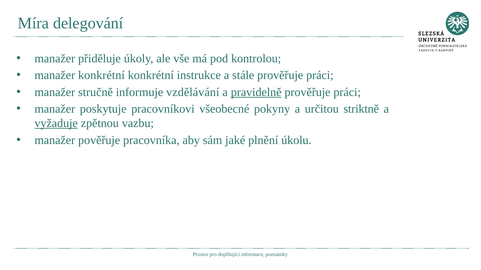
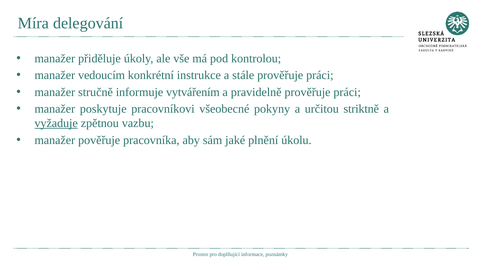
manažer konkrétní: konkrétní -> vedoucím
vzdělávání: vzdělávání -> vytvářením
pravidelně underline: present -> none
